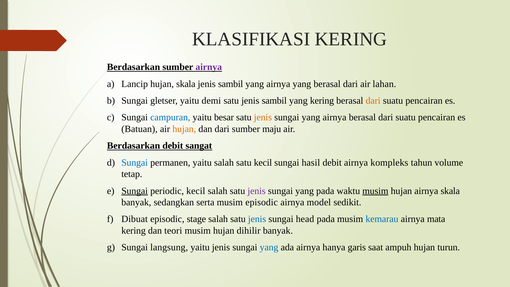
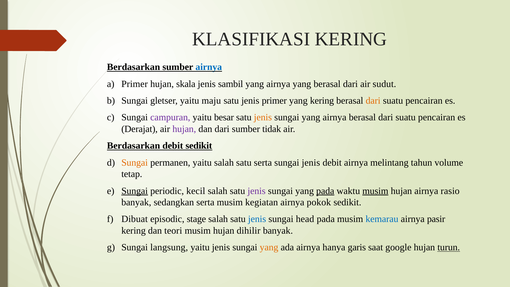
airnya at (209, 67) colour: purple -> blue
Lancip at (135, 84): Lancip -> Primer
lahan: lahan -> sudut
demi: demi -> maju
satu jenis sambil: sambil -> primer
campuran colour: blue -> purple
Batuan: Batuan -> Derajat
hujan at (184, 129) colour: orange -> purple
maju: maju -> tidak
debit sangat: sangat -> sedikit
Sungai at (135, 163) colour: blue -> orange
satu kecil: kecil -> serta
sungai hasil: hasil -> jenis
kompleks: kompleks -> melintang
pada at (325, 191) underline: none -> present
airnya skala: skala -> rasio
musim episodic: episodic -> kegiatan
model: model -> pokok
mata: mata -> pasir
yang at (269, 247) colour: blue -> orange
ampuh: ampuh -> google
turun underline: none -> present
